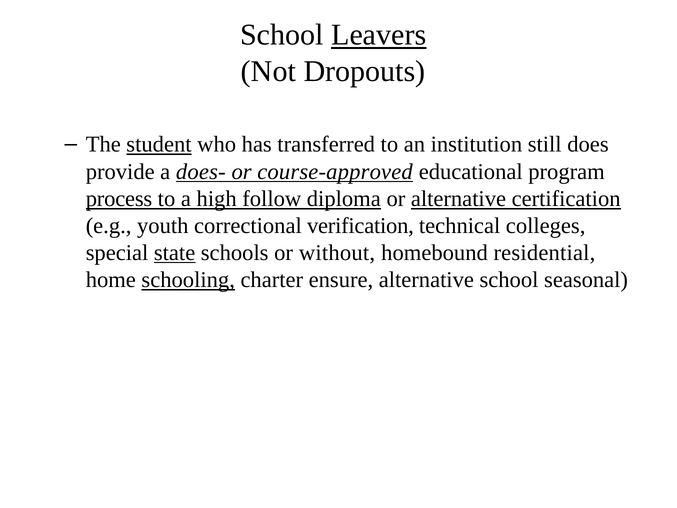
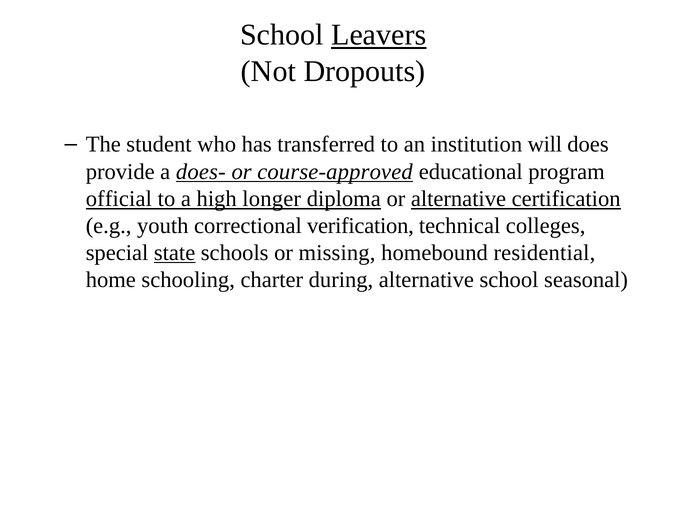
student underline: present -> none
still: still -> will
process: process -> official
follow: follow -> longer
without: without -> missing
schooling underline: present -> none
ensure: ensure -> during
